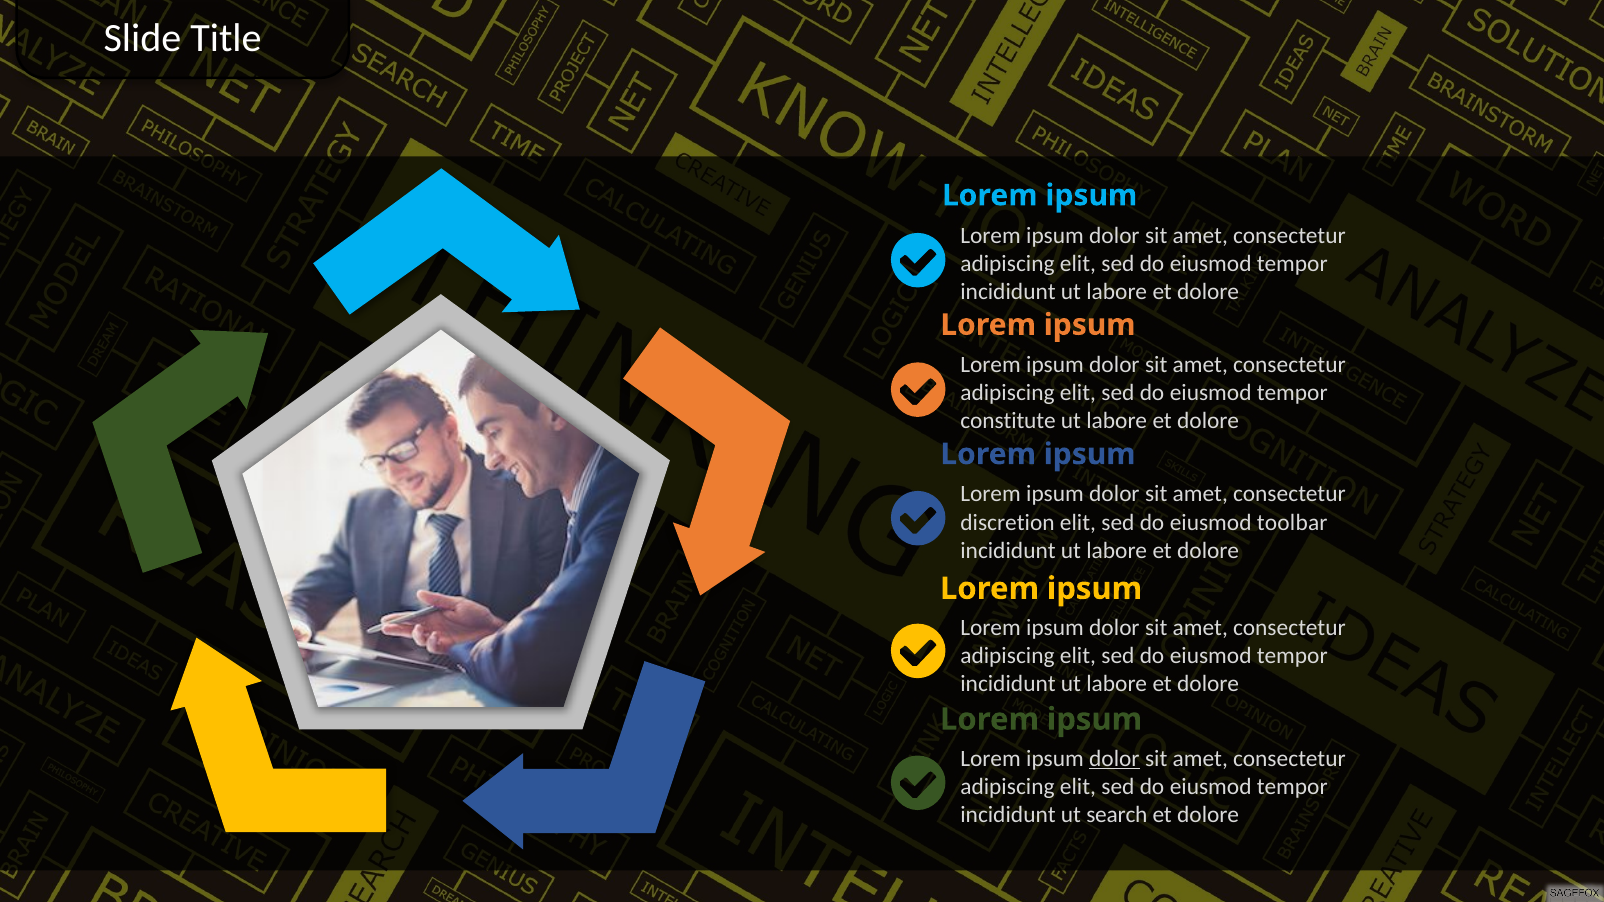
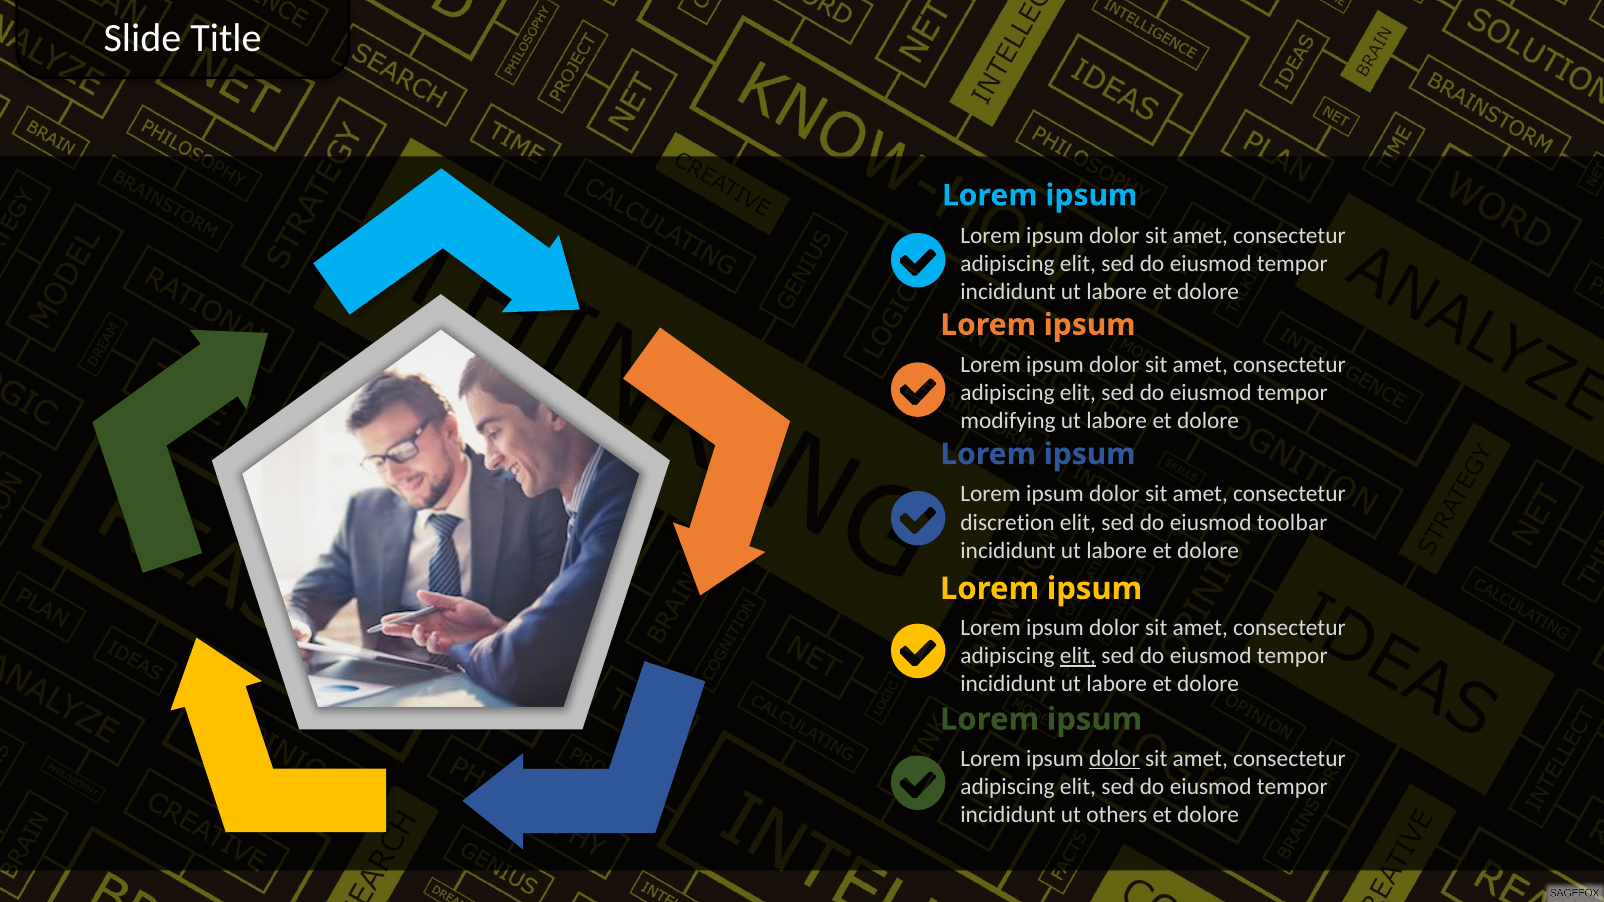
constitute: constitute -> modifying
elit at (1078, 656) underline: none -> present
search: search -> others
